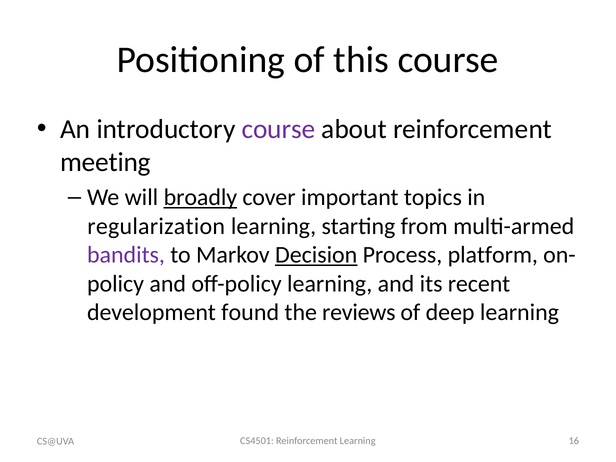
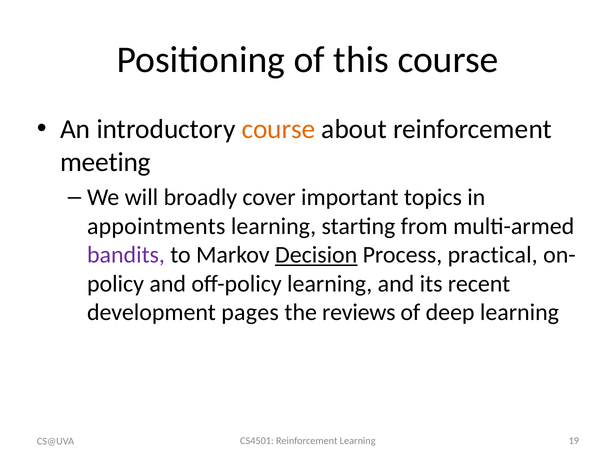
course at (278, 129) colour: purple -> orange
broadly underline: present -> none
regularization: regularization -> appointments
platform: platform -> practical
found: found -> pages
16: 16 -> 19
